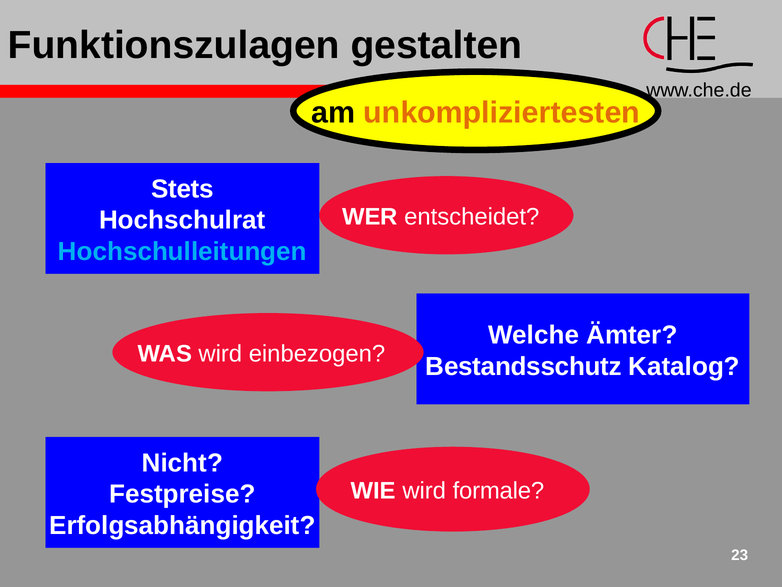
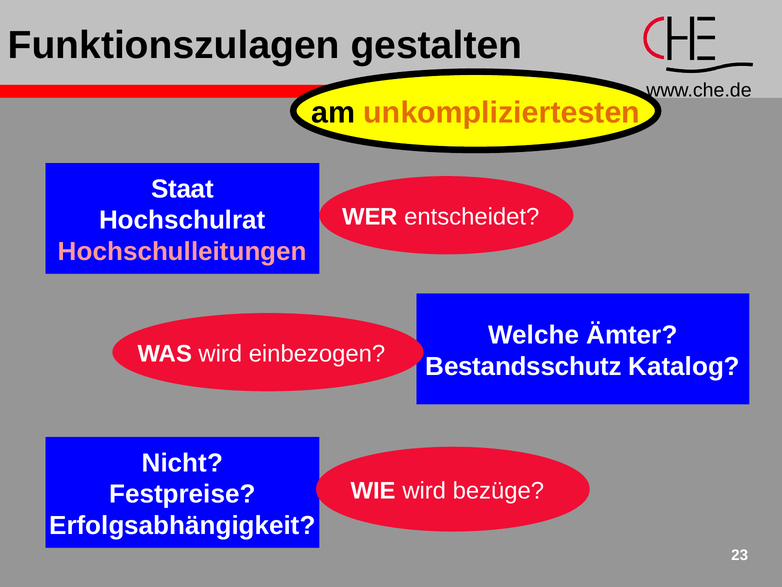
Stets: Stets -> Staat
Hochschulleitungen colour: light blue -> pink
formale: formale -> bezüge
